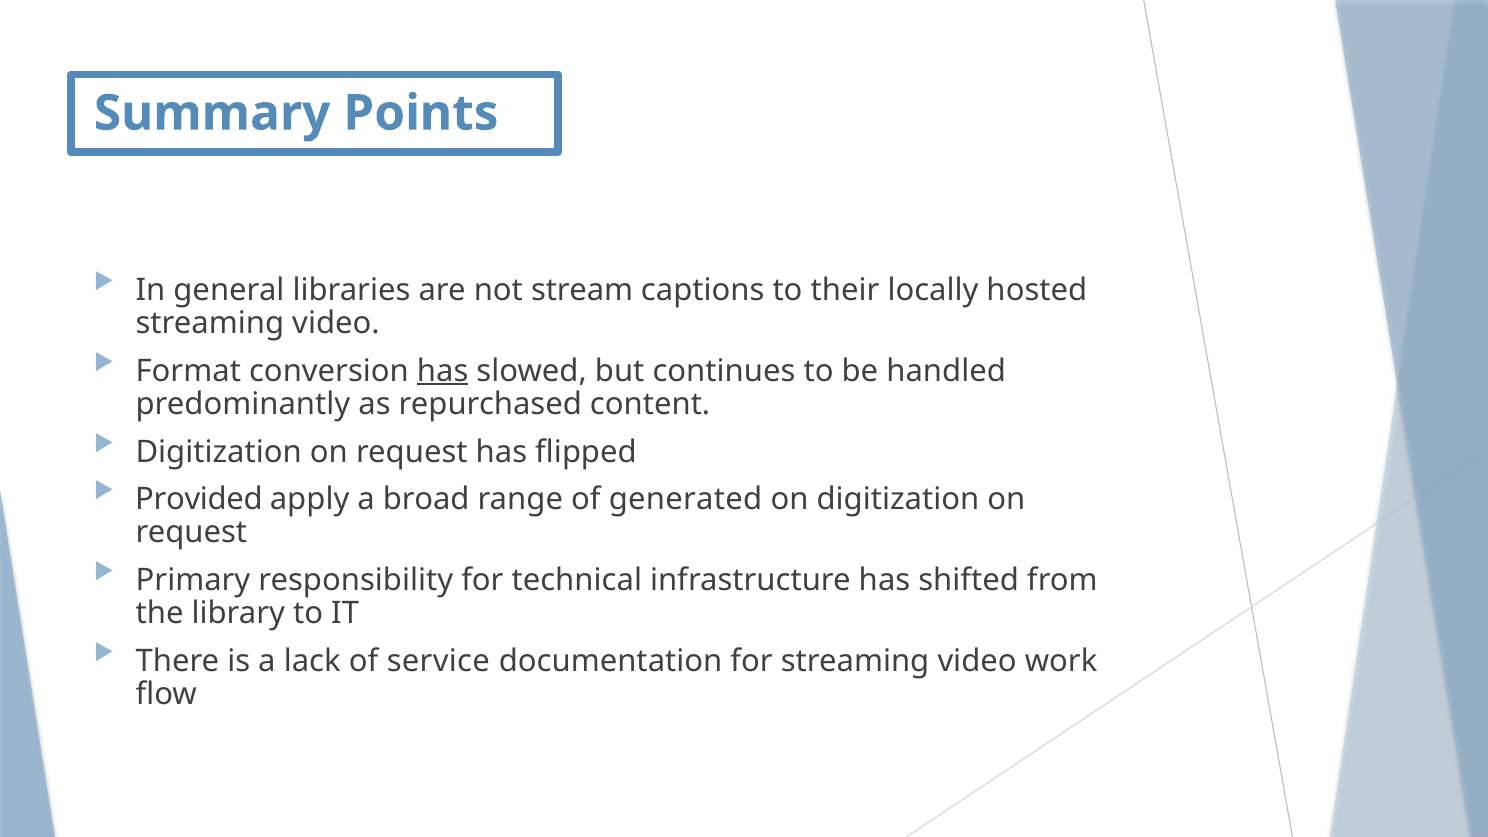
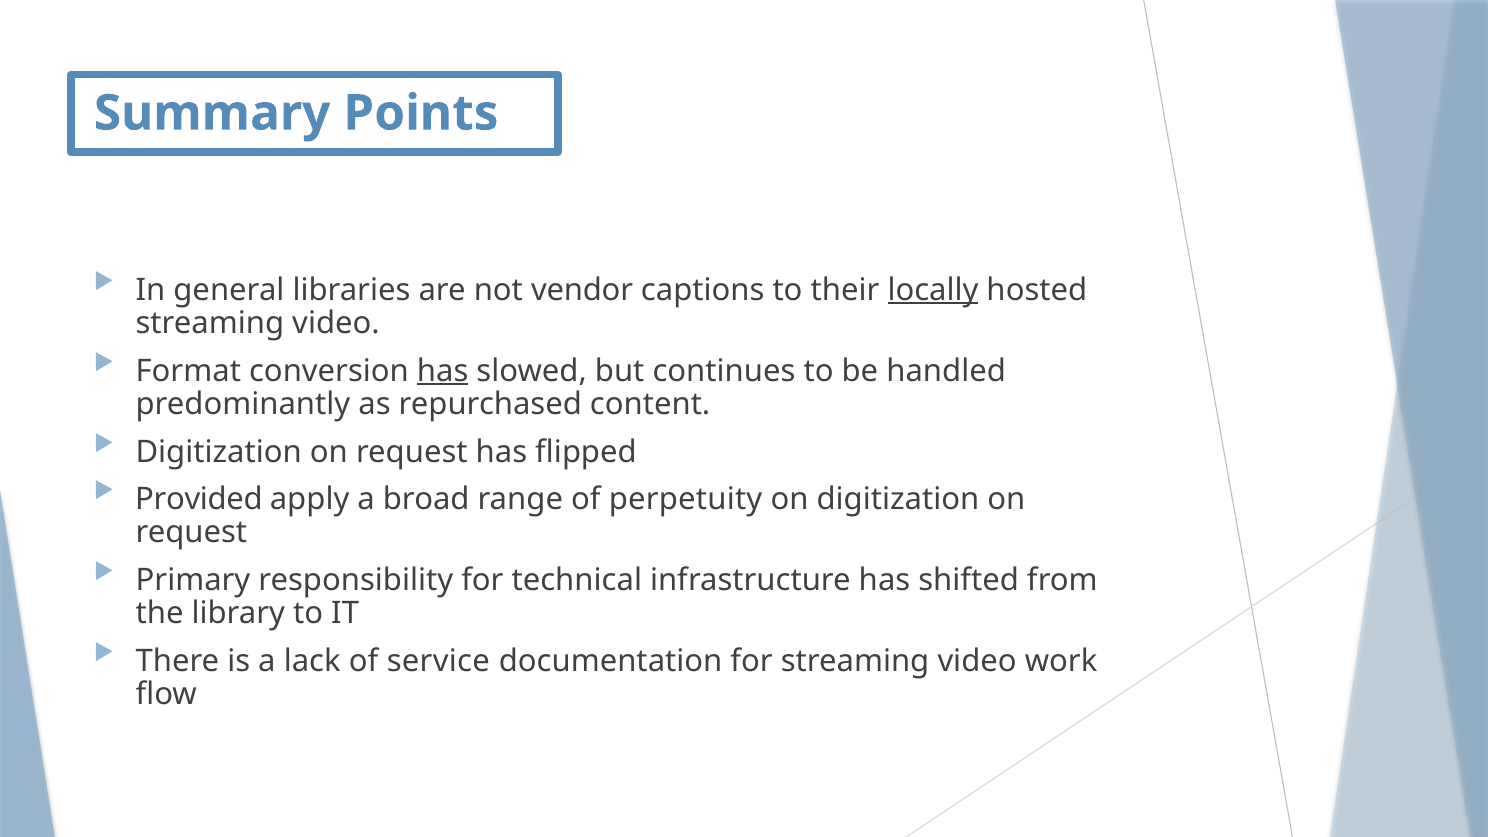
stream: stream -> vendor
locally underline: none -> present
generated: generated -> perpetuity
